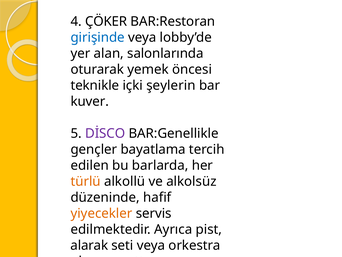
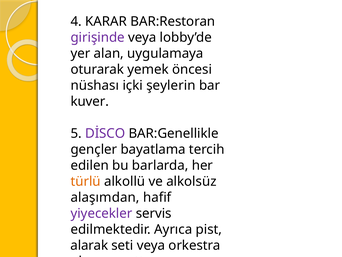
ÇÖKER: ÇÖKER -> KARAR
girişinde colour: blue -> purple
salonlarında: salonlarında -> uygulamaya
teknikle: teknikle -> nüshası
düzeninde: düzeninde -> alaşımdan
yiyecekler colour: orange -> purple
